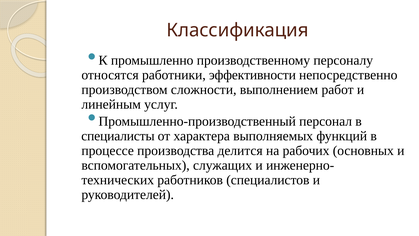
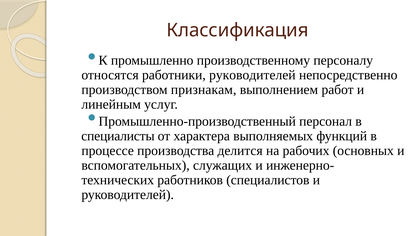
работники эффективности: эффективности -> руководителей
сложности: сложности -> признакам
